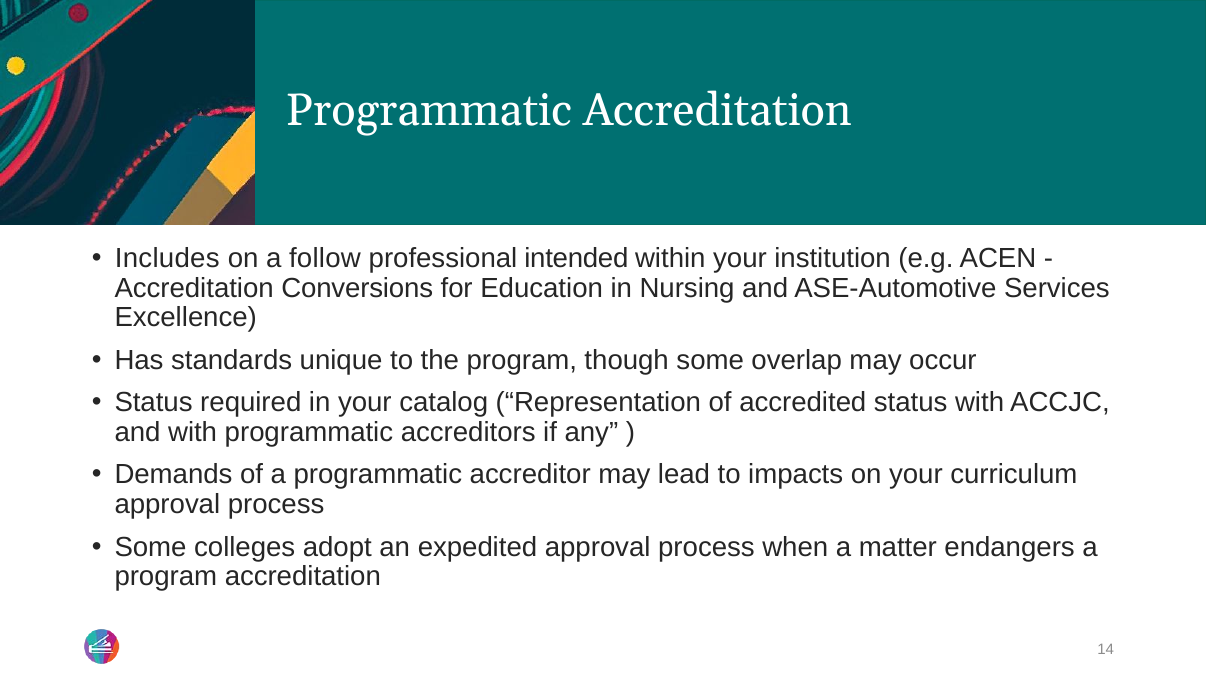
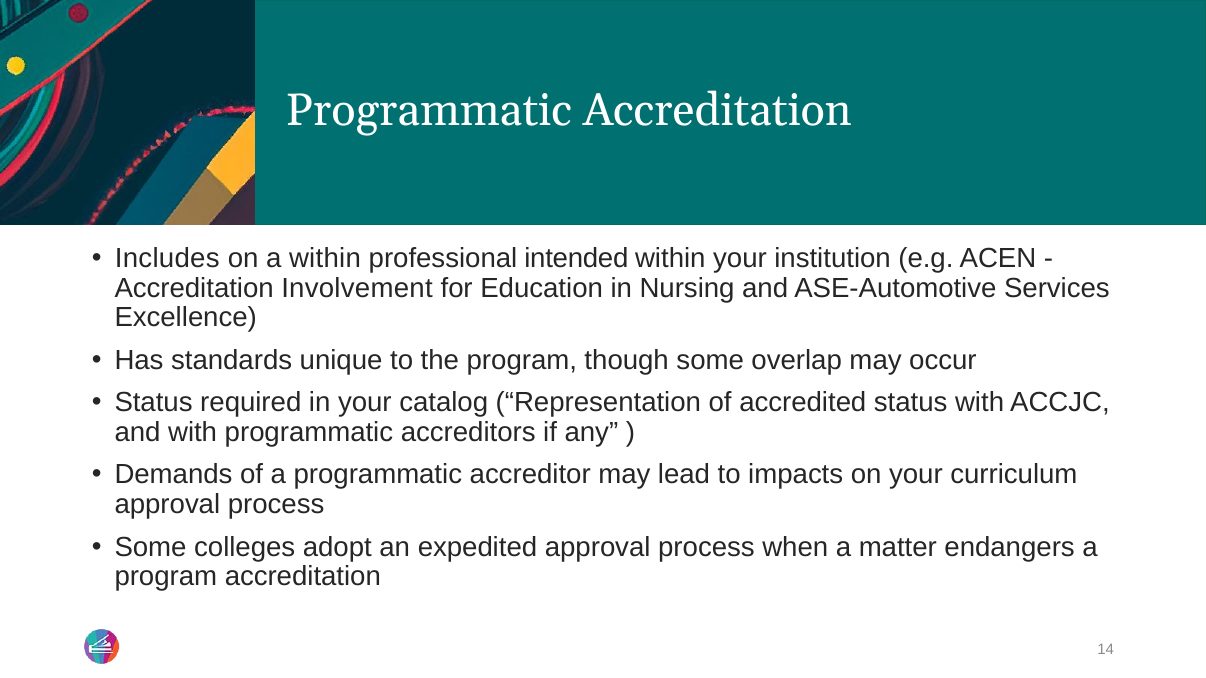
a follow: follow -> within
Conversions: Conversions -> Involvement
